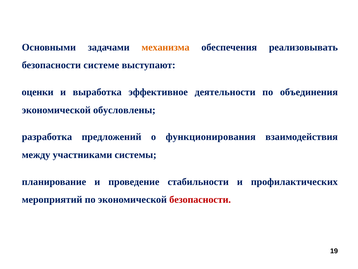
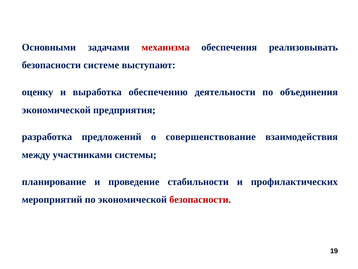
механизма colour: orange -> red
оценки: оценки -> оценку
эффективное: эффективное -> обеспечению
обусловлены: обусловлены -> предприятия
функционирования: функционирования -> совершенствование
